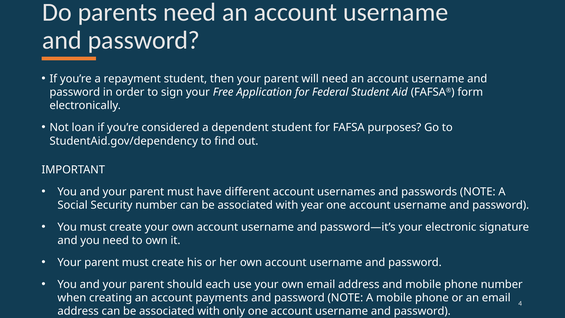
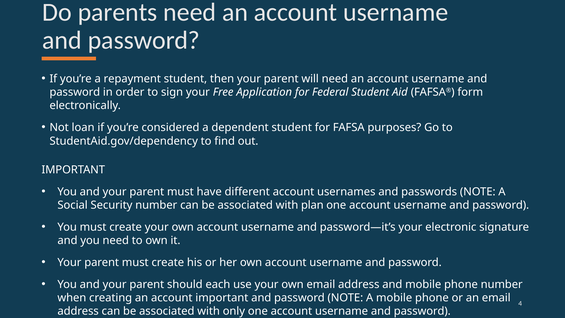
year: year -> plan
account payments: payments -> important
